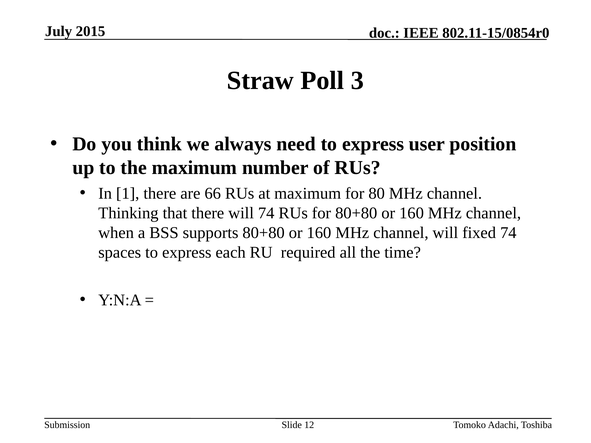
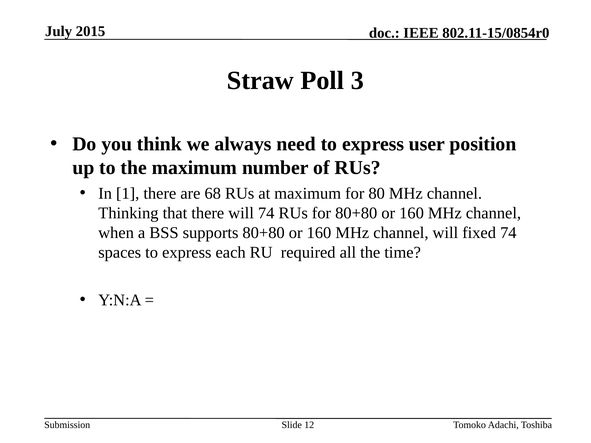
66: 66 -> 68
